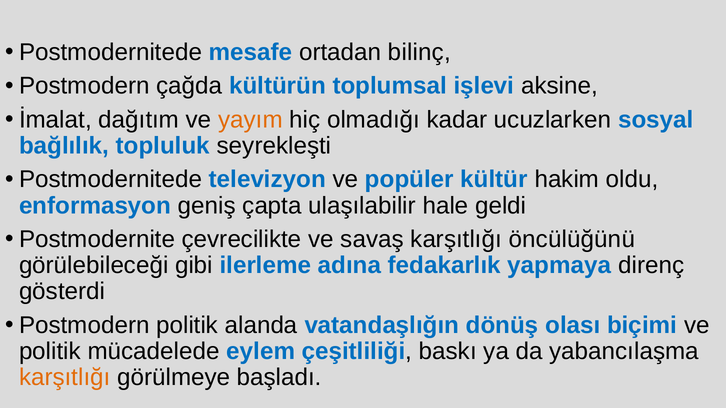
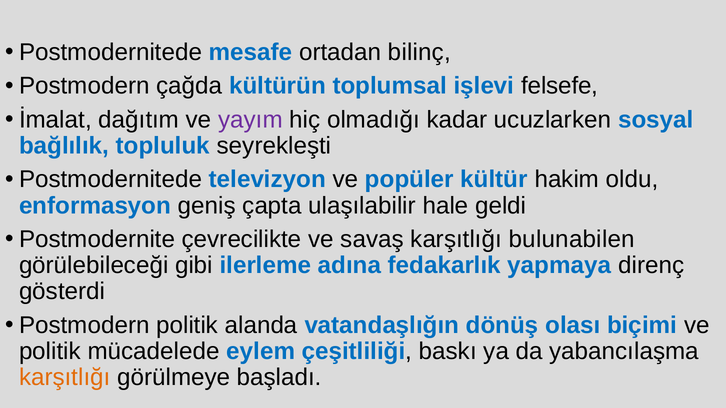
aksine: aksine -> felsefe
yayım colour: orange -> purple
öncülüğünü: öncülüğünü -> bulunabilen
